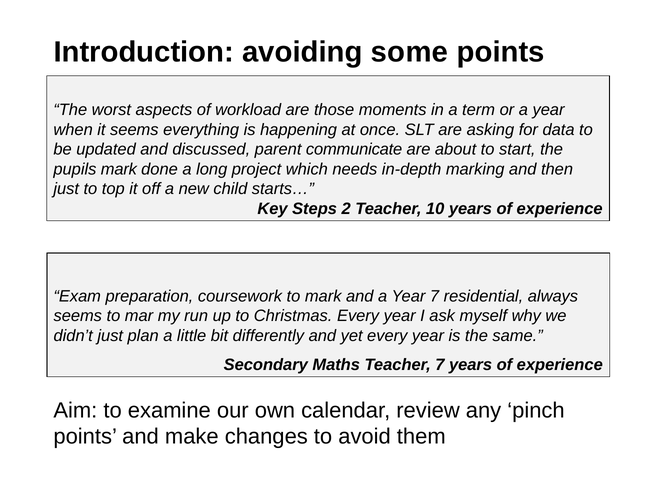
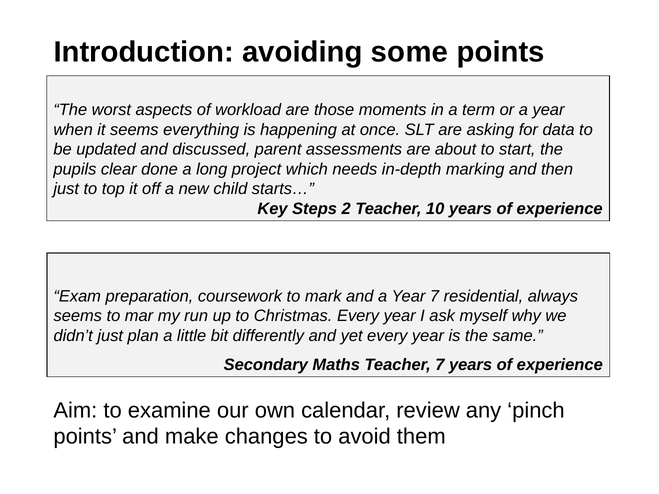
communicate: communicate -> assessments
pupils mark: mark -> clear
